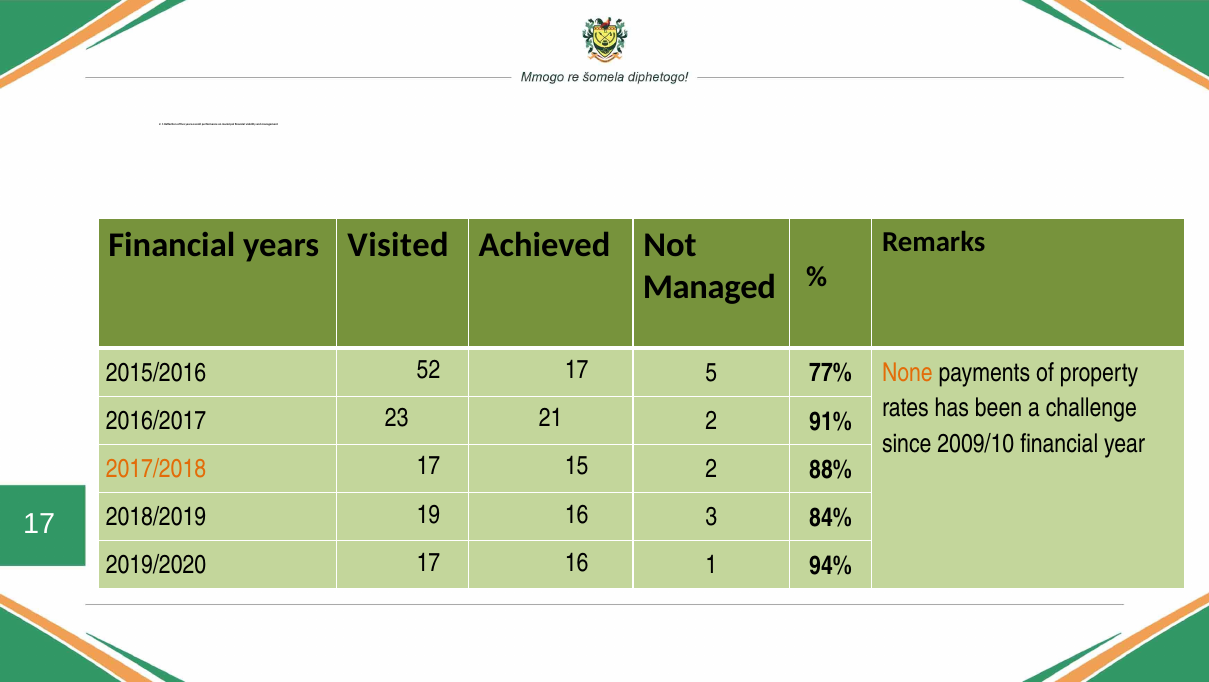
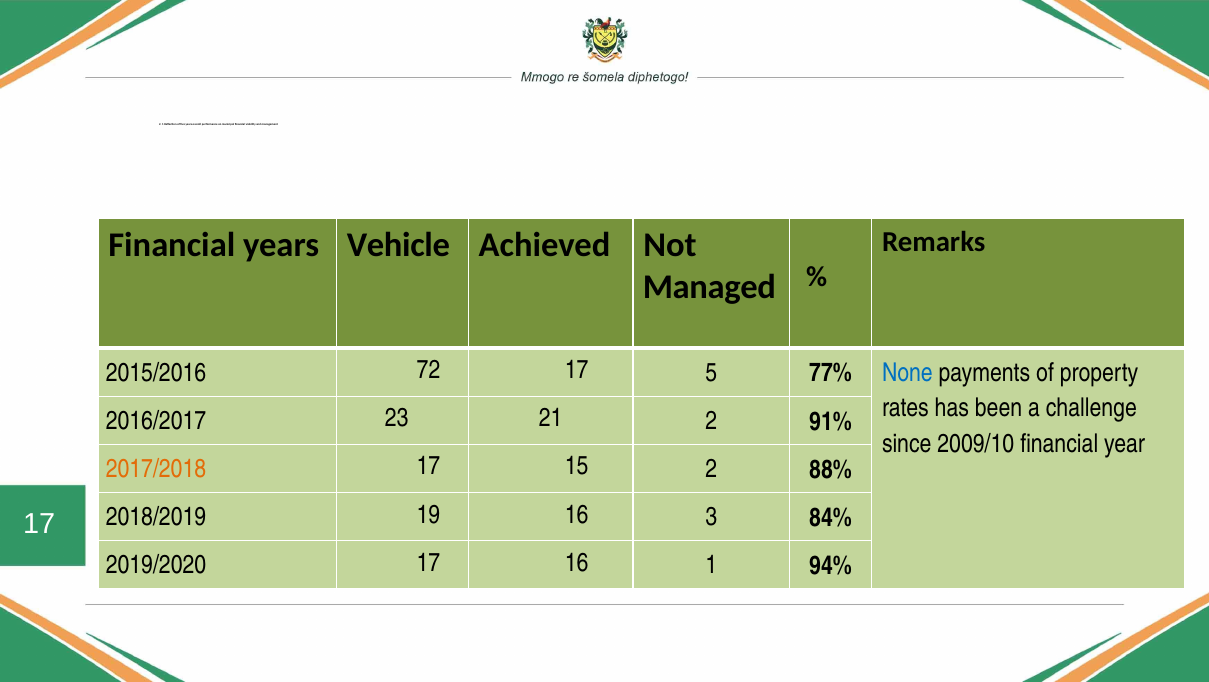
Visited: Visited -> Vehicle
52: 52 -> 72
None colour: orange -> blue
